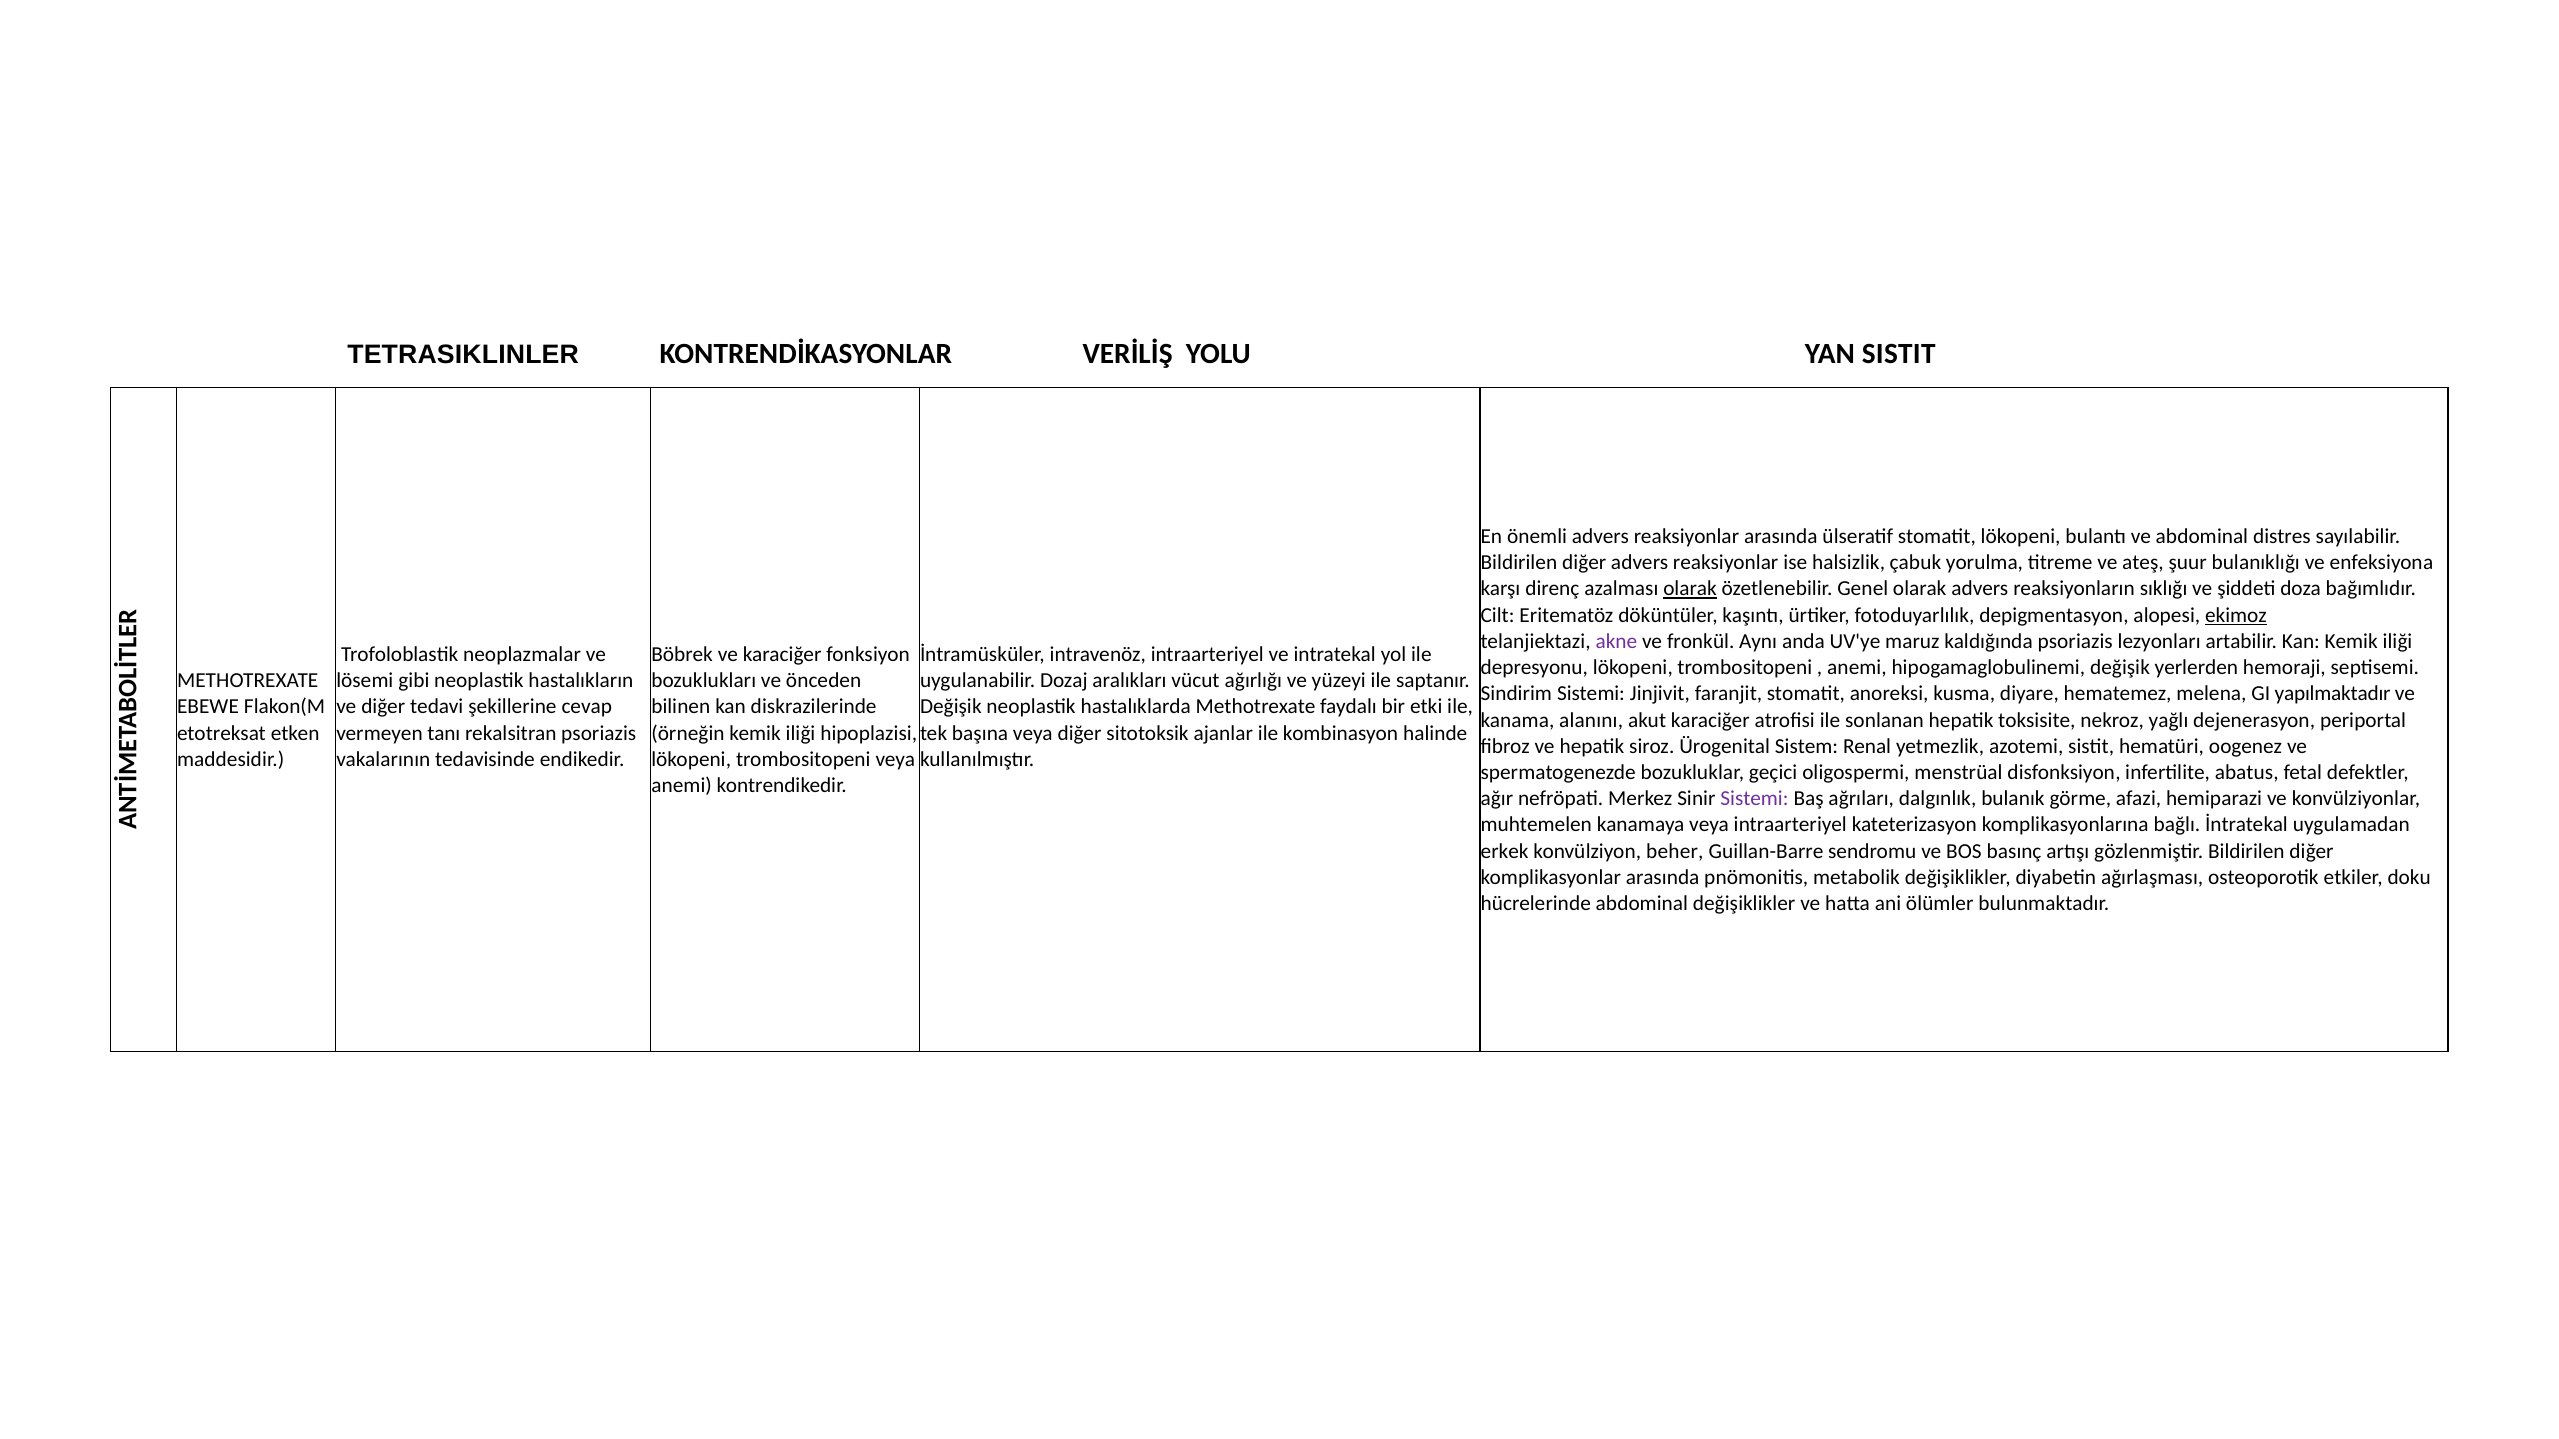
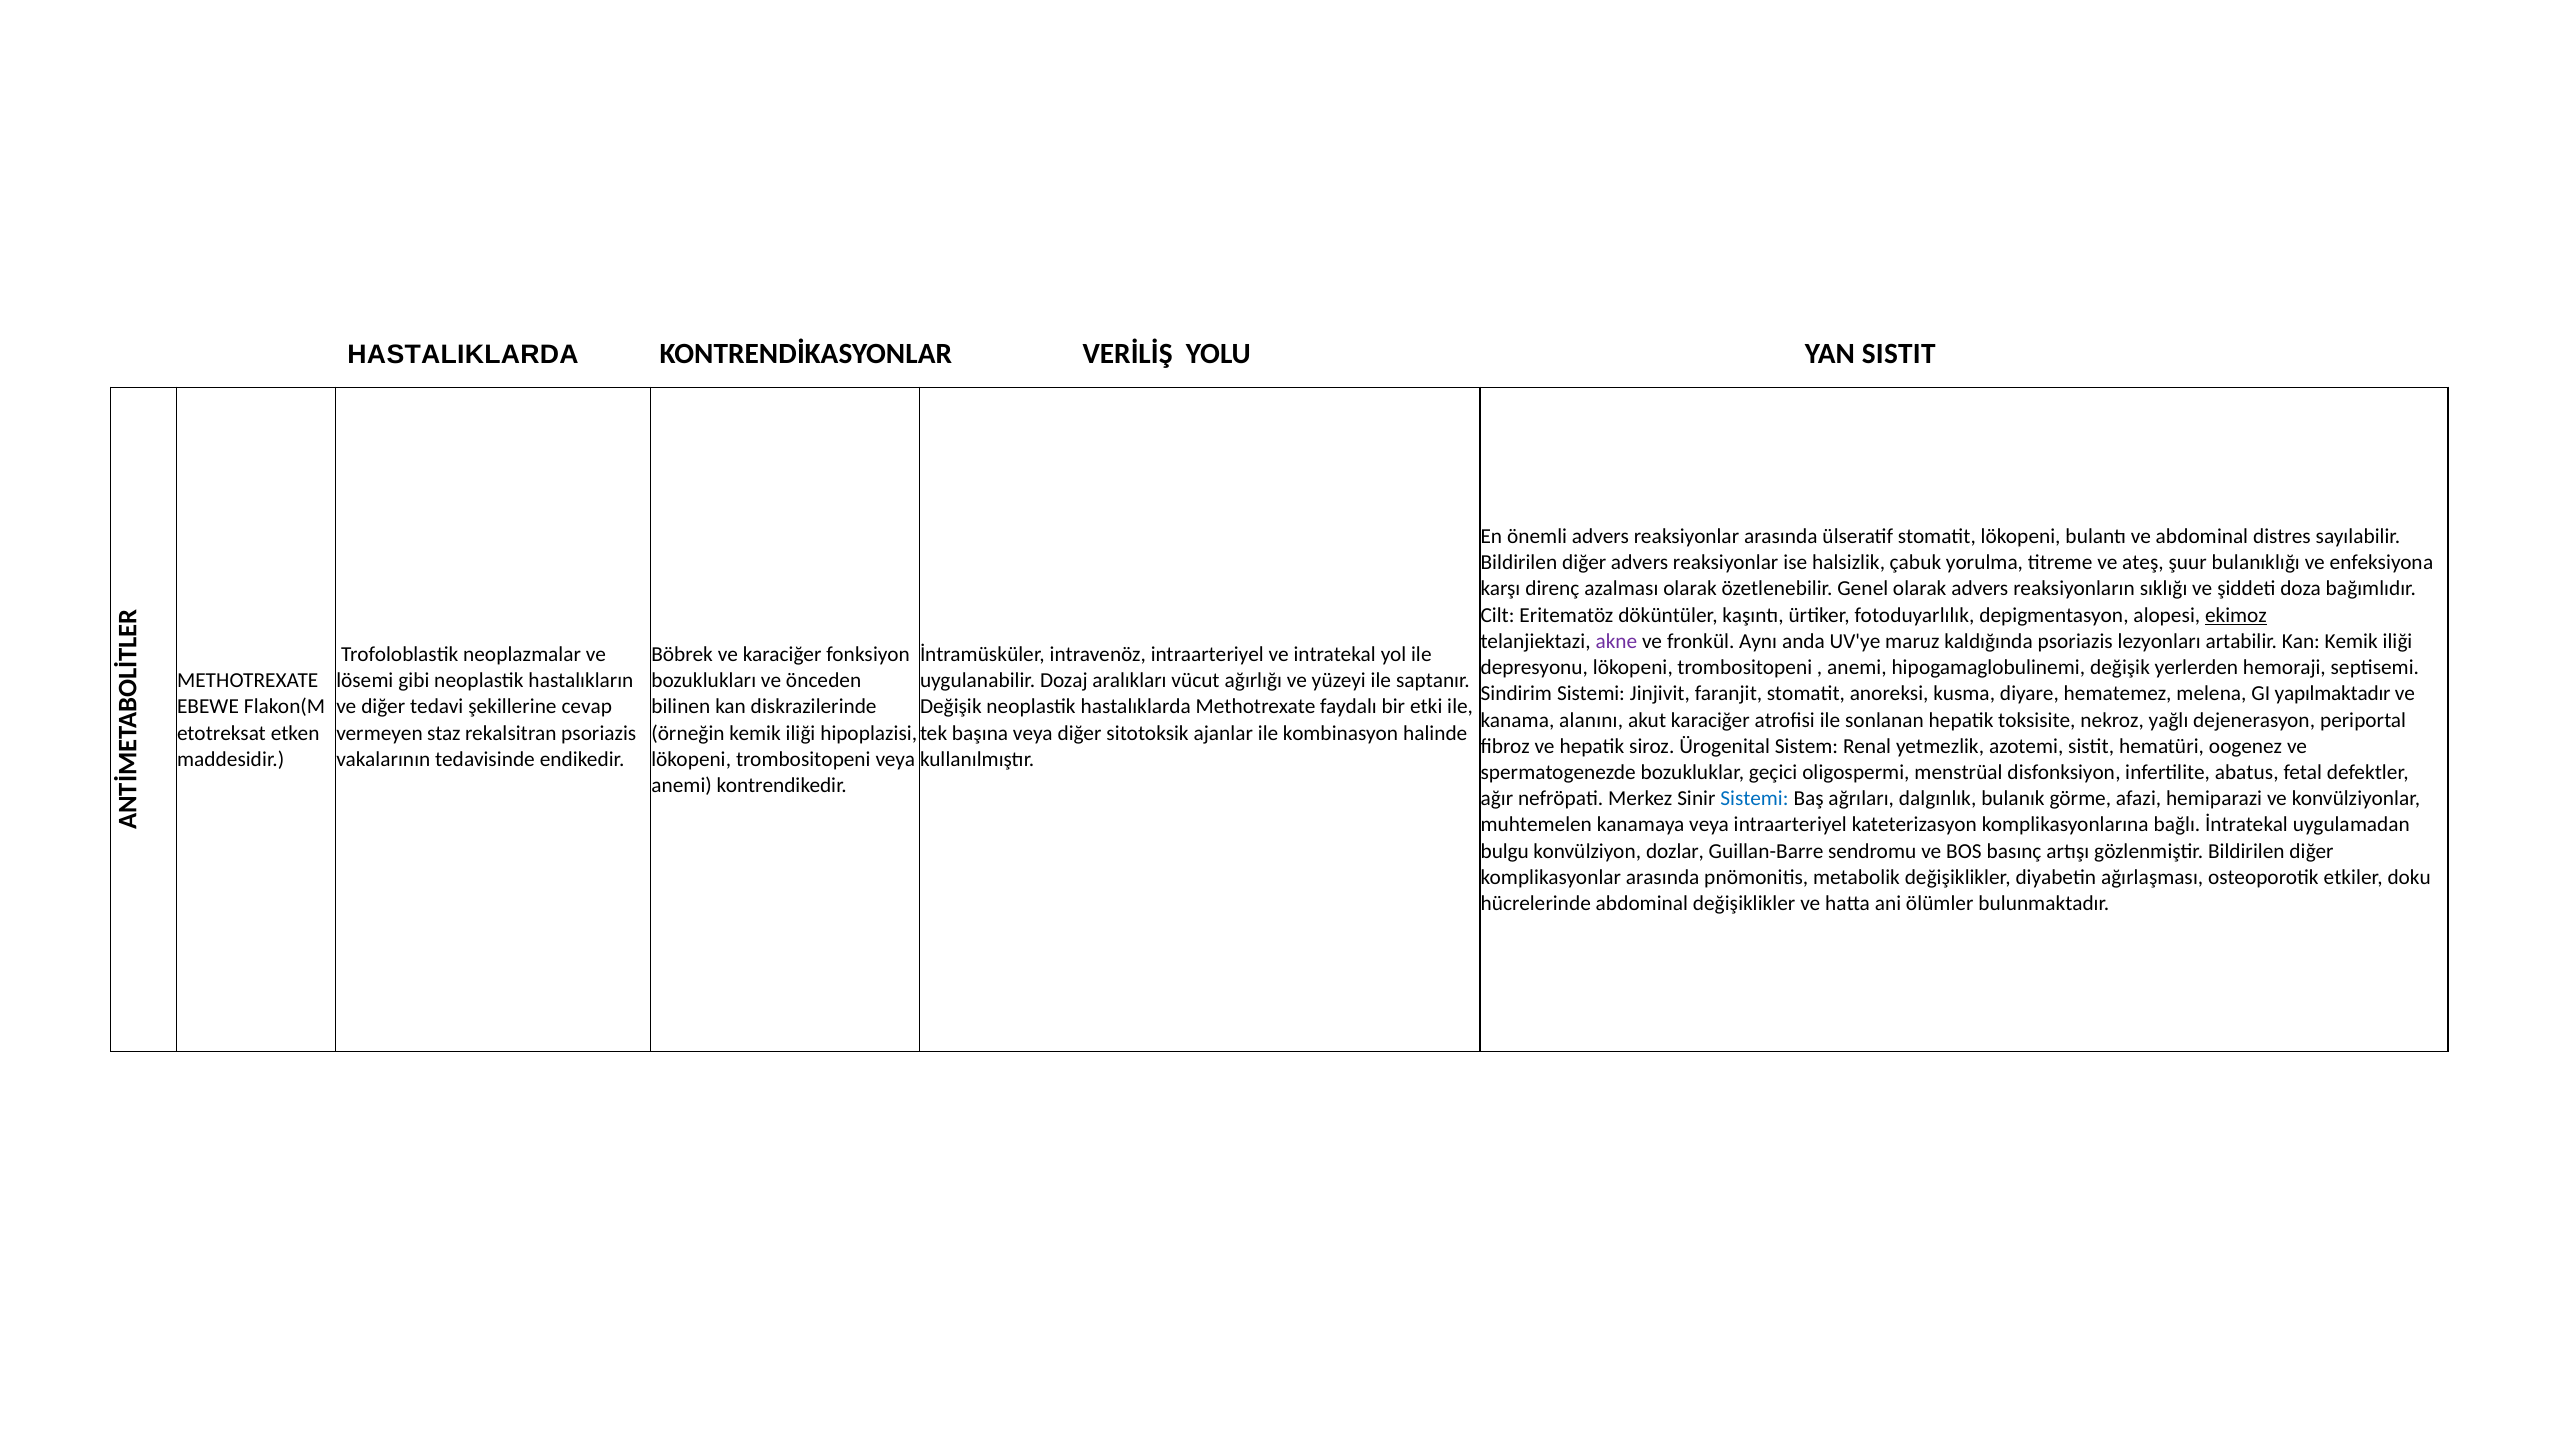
TETRASIKLINLER: TETRASIKLINLER -> HASTALIKLARDA
olarak at (1690, 589) underline: present -> none
tanı: tanı -> staz
Sistemi at (1754, 799) colour: purple -> blue
erkek: erkek -> bulgu
beher: beher -> dozlar
